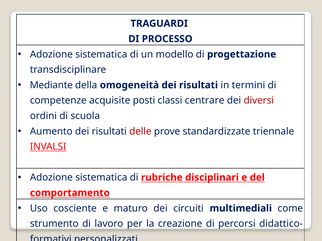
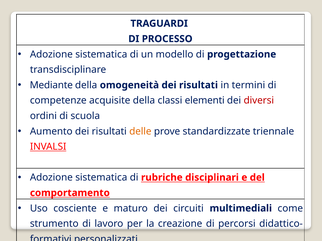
acquisite posti: posti -> della
centrare: centrare -> elementi
delle colour: red -> orange
